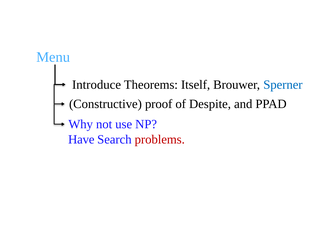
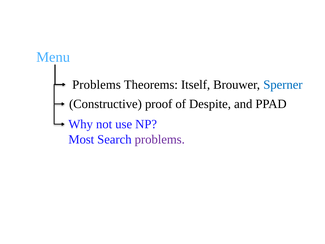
Introduce at (97, 85): Introduce -> Problems
Have: Have -> Most
problems at (160, 139) colour: red -> purple
